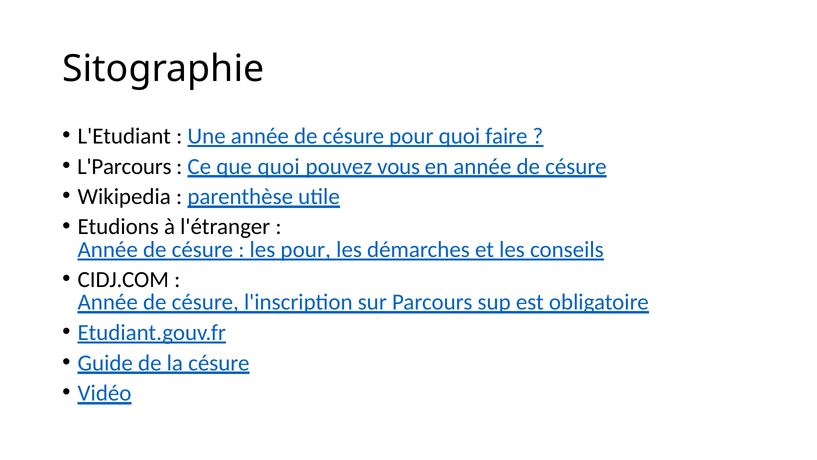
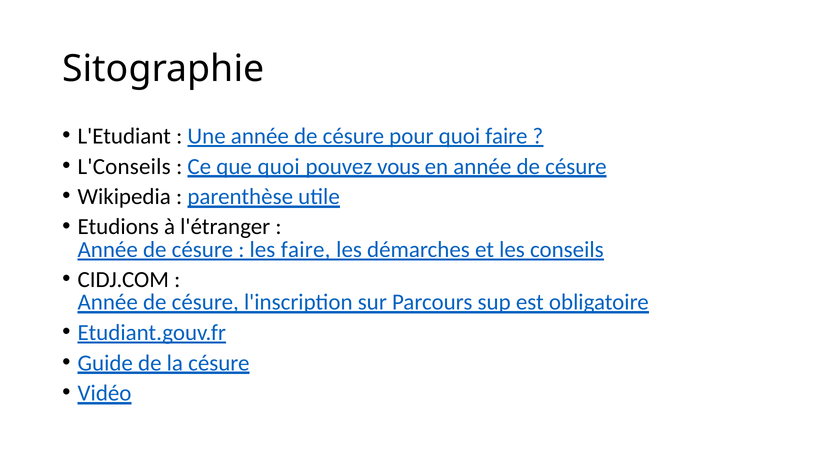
L'Parcours: L'Parcours -> L'Conseils
les pour: pour -> faire
